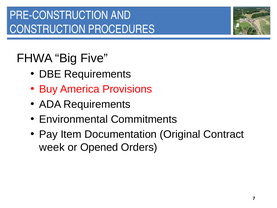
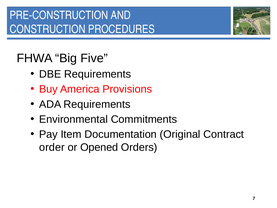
week: week -> order
